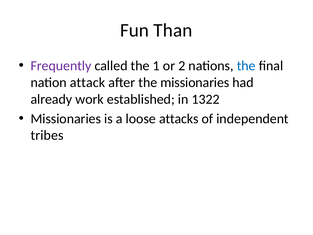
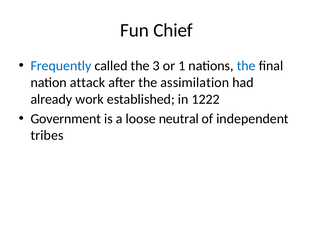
Than: Than -> Chief
Frequently colour: purple -> blue
1: 1 -> 3
2: 2 -> 1
the missionaries: missionaries -> assimilation
1322: 1322 -> 1222
Missionaries at (66, 119): Missionaries -> Government
attacks: attacks -> neutral
